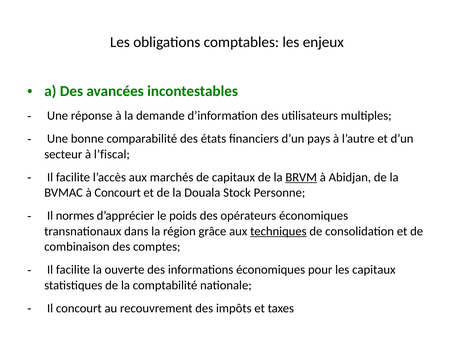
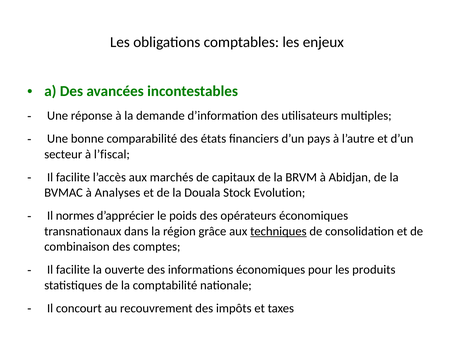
BRVM underline: present -> none
à Concourt: Concourt -> Analyses
Personne: Personne -> Evolution
les capitaux: capitaux -> produits
